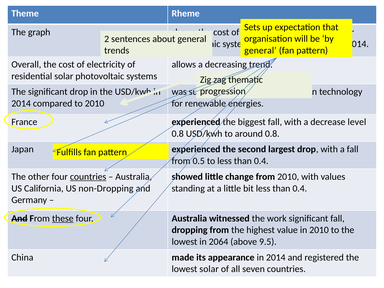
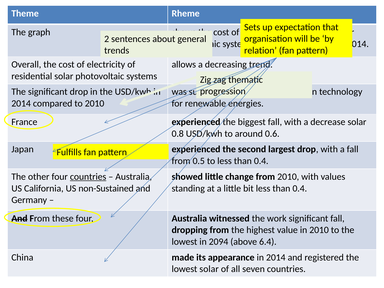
general at (260, 50): general -> relation
decrease level: level -> solar
around 0.8: 0.8 -> 0.6
non-Dropping: non-Dropping -> non-Sustained
these underline: present -> none
2064: 2064 -> 2094
9.5: 9.5 -> 6.4
